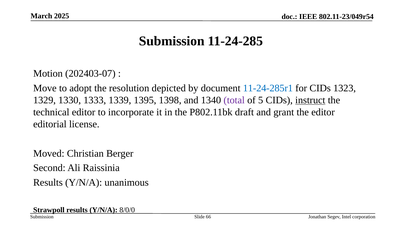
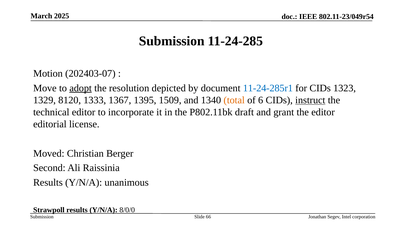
adopt underline: none -> present
1330: 1330 -> 8120
1339: 1339 -> 1367
1398: 1398 -> 1509
total colour: purple -> orange
5: 5 -> 6
